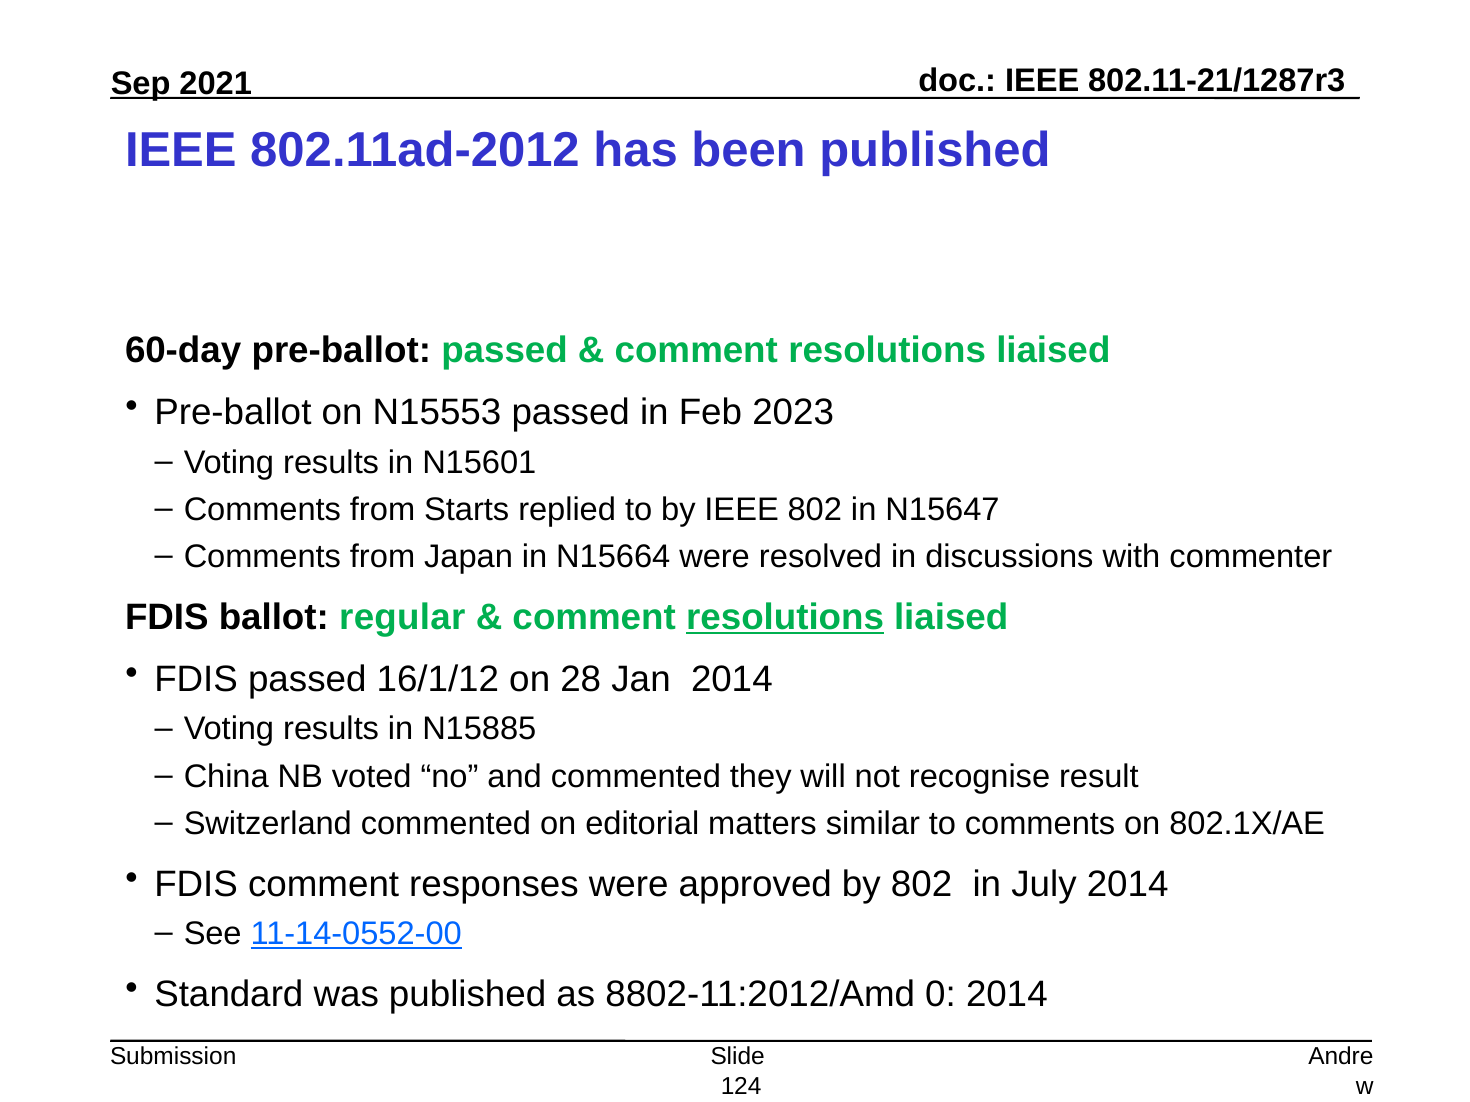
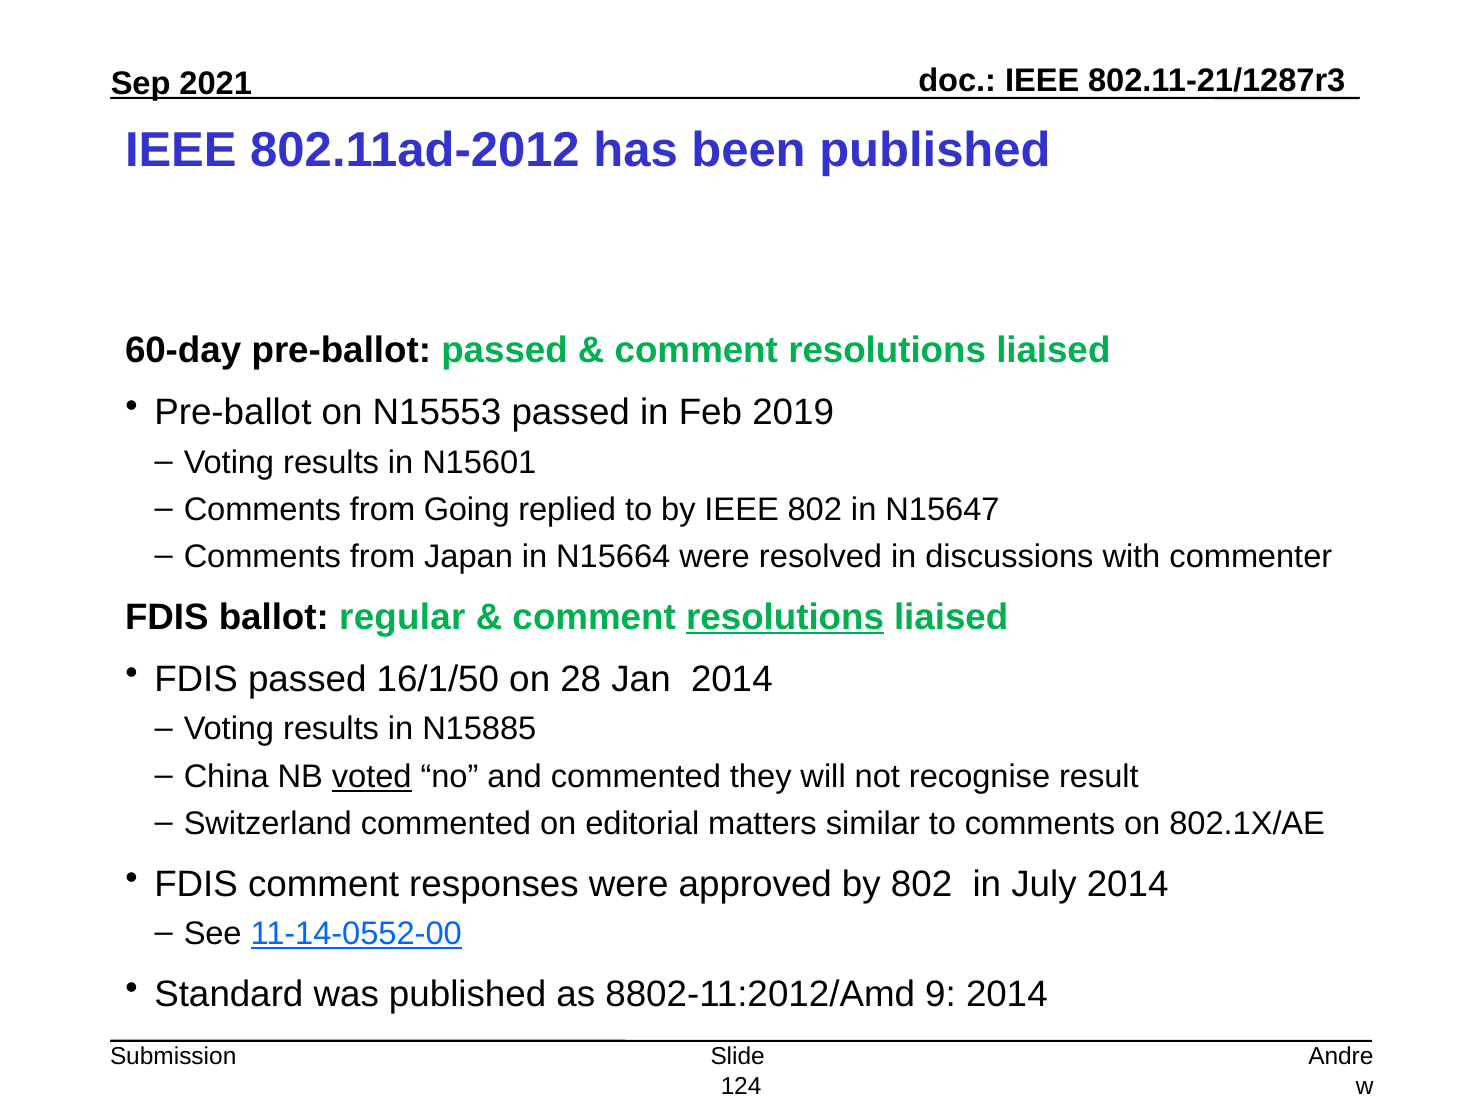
2023: 2023 -> 2019
Starts: Starts -> Going
16/1/12: 16/1/12 -> 16/1/50
voted underline: none -> present
0: 0 -> 9
